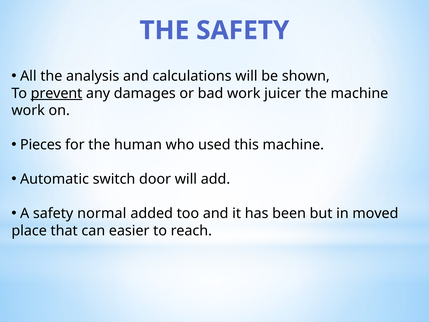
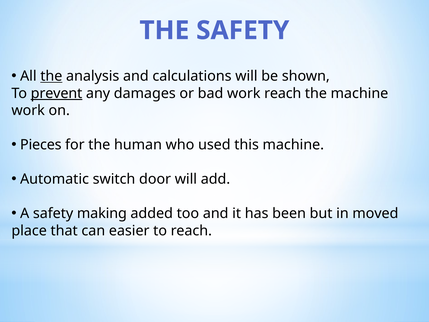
the at (51, 76) underline: none -> present
work juicer: juicer -> reach
normal: normal -> making
